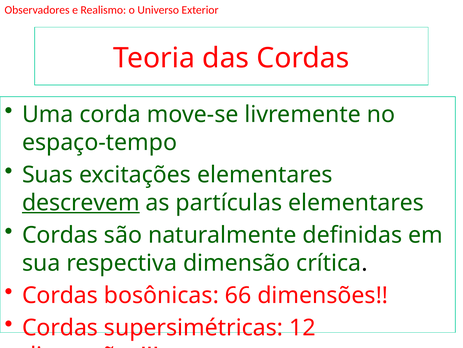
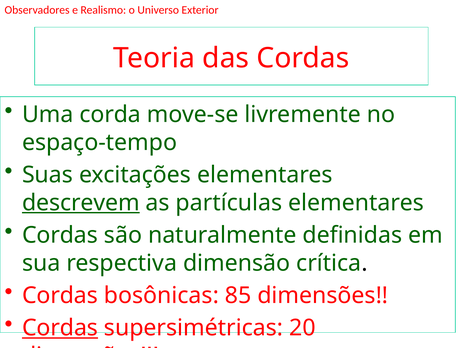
66: 66 -> 85
Cordas at (60, 327) underline: none -> present
12: 12 -> 20
